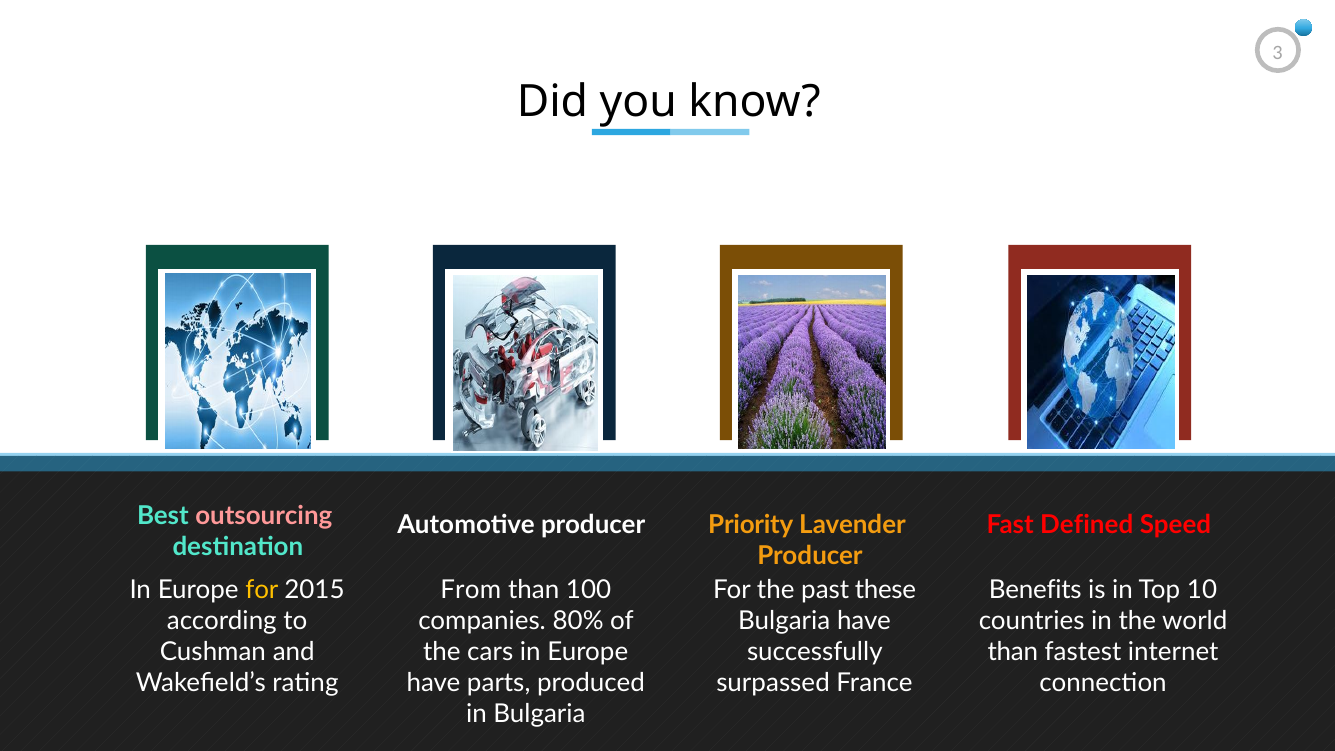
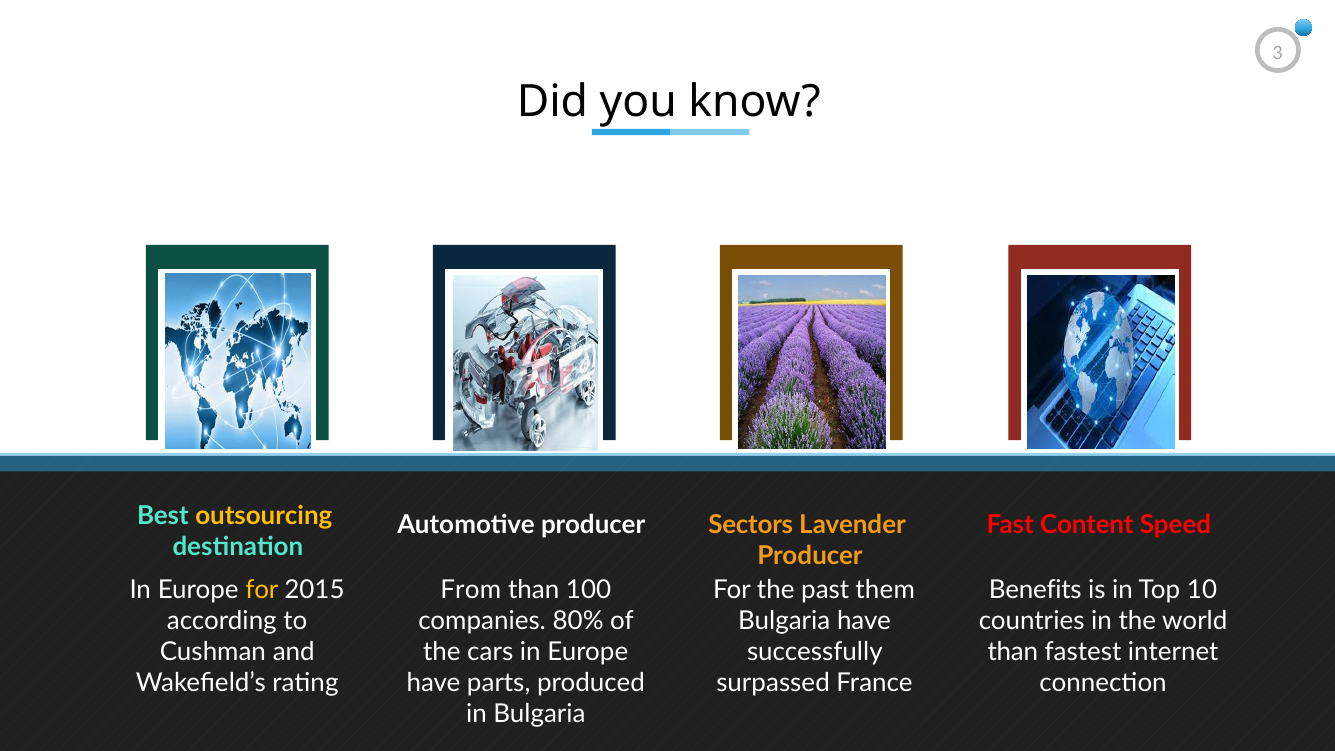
outsourcing colour: pink -> yellow
Priority: Priority -> Sectors
Defined: Defined -> Content
these: these -> them
